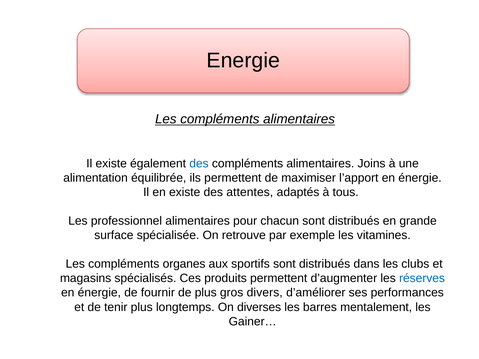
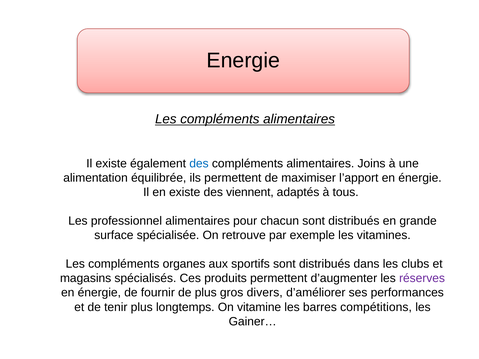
attentes: attentes -> viennent
réserves colour: blue -> purple
diverses: diverses -> vitamine
mentalement: mentalement -> compétitions
